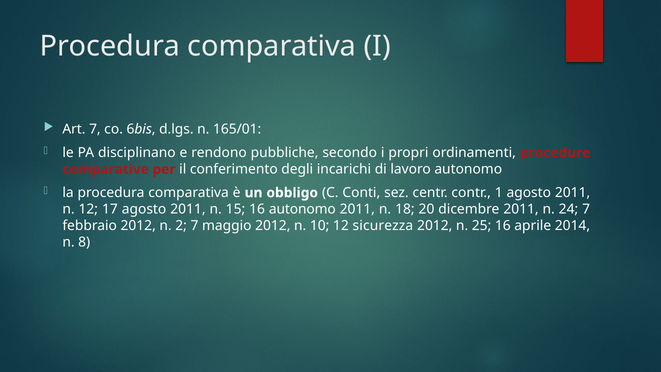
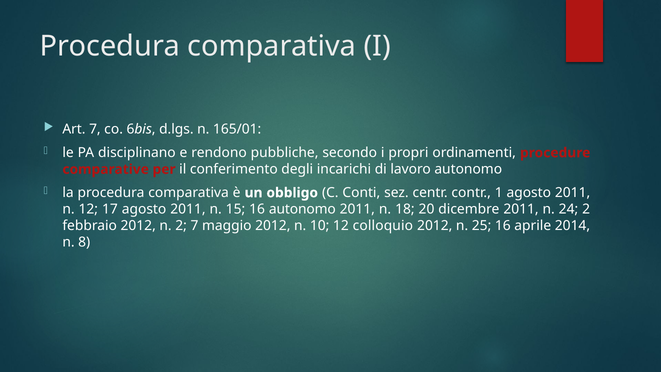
24 7: 7 -> 2
sicurezza: sicurezza -> colloquio
